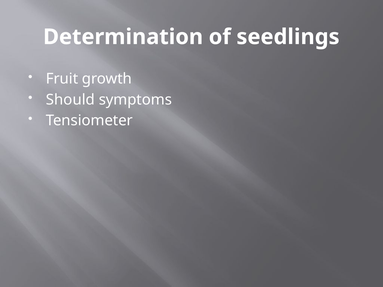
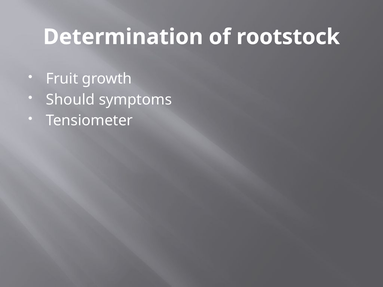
seedlings: seedlings -> rootstock
